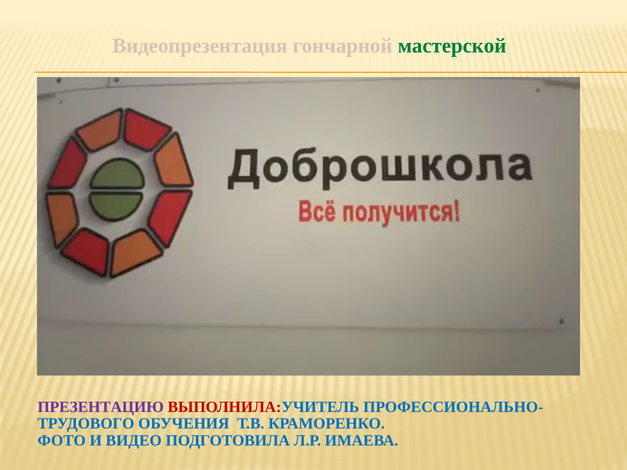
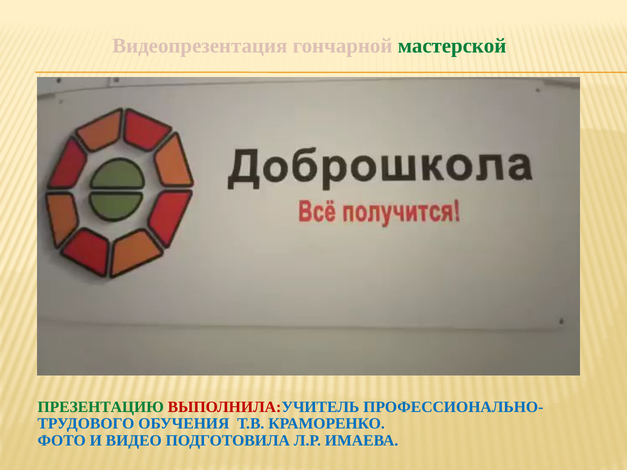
ПРЕЗЕНТАЦИЮ colour: purple -> green
